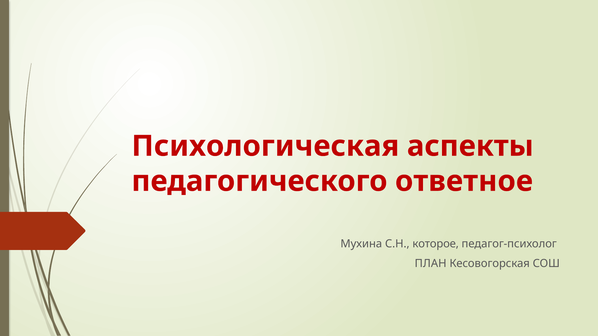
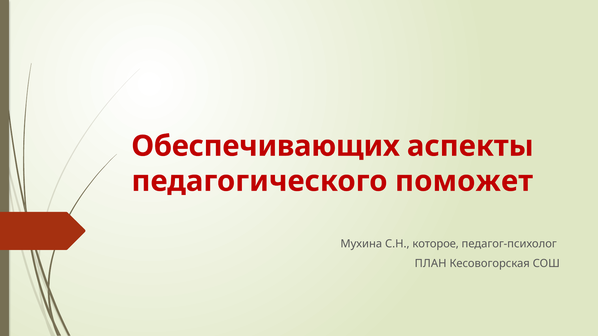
Психологическая: Психологическая -> Обеспечивающих
ответное: ответное -> поможет
